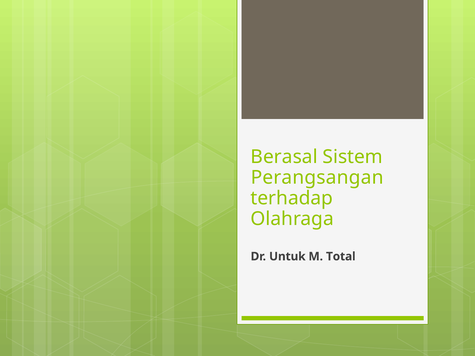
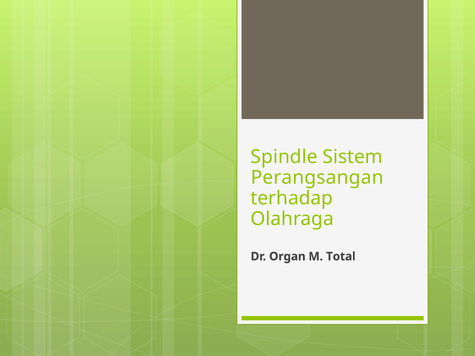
Berasal: Berasal -> Spindle
Untuk: Untuk -> Organ
